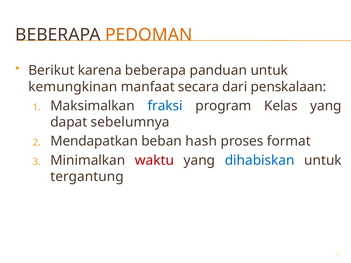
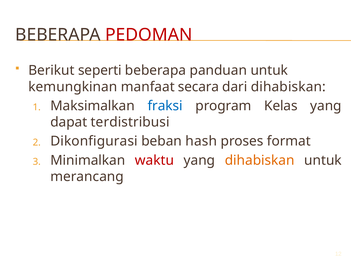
PEDOMAN colour: orange -> red
karena: karena -> seperti
dari penskalaan: penskalaan -> dihabiskan
sebelumnya: sebelumnya -> terdistribusi
Mendapatkan: Mendapatkan -> Dikonfigurasi
dihabiskan at (260, 160) colour: blue -> orange
tergantung: tergantung -> merancang
